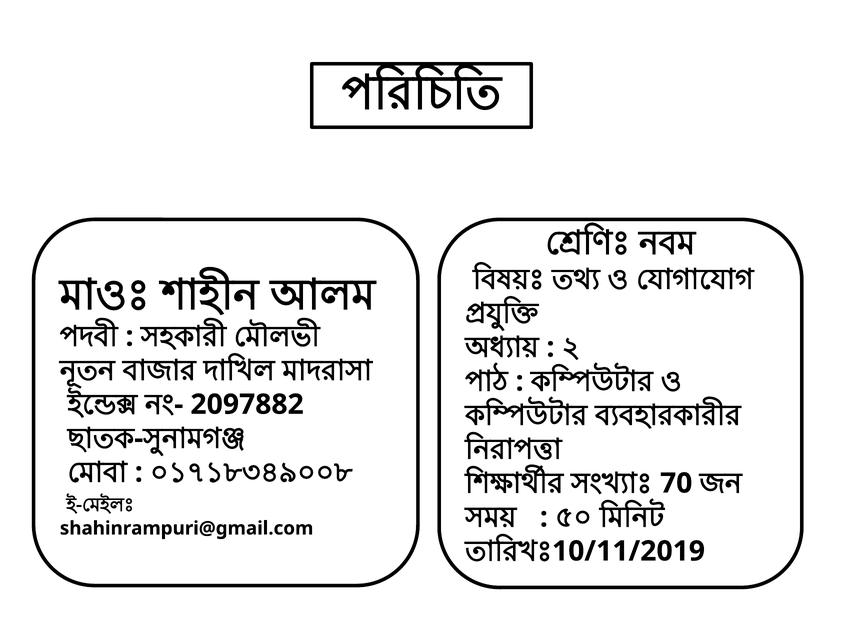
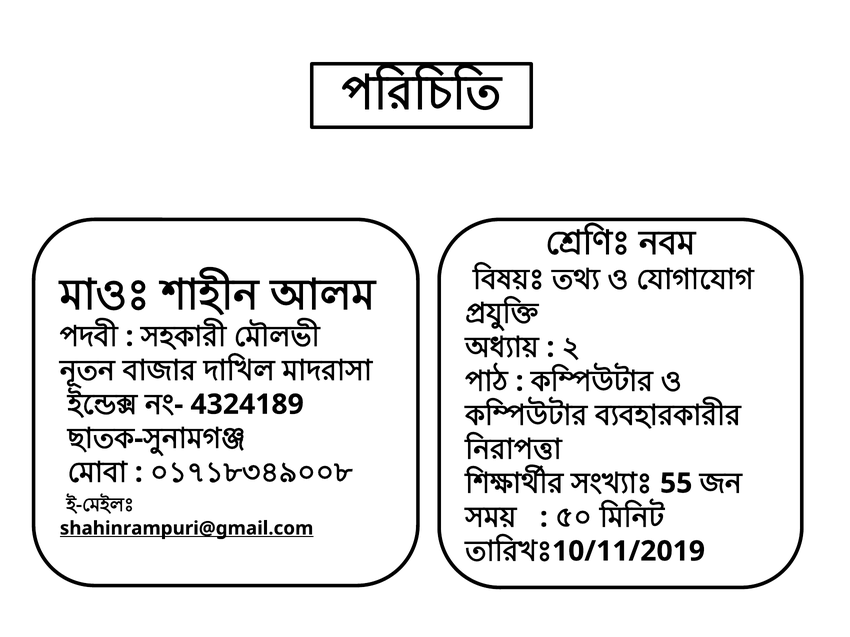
2097882: 2097882 -> 4324189
70: 70 -> 55
shahinrampuri@gmail.com underline: none -> present
